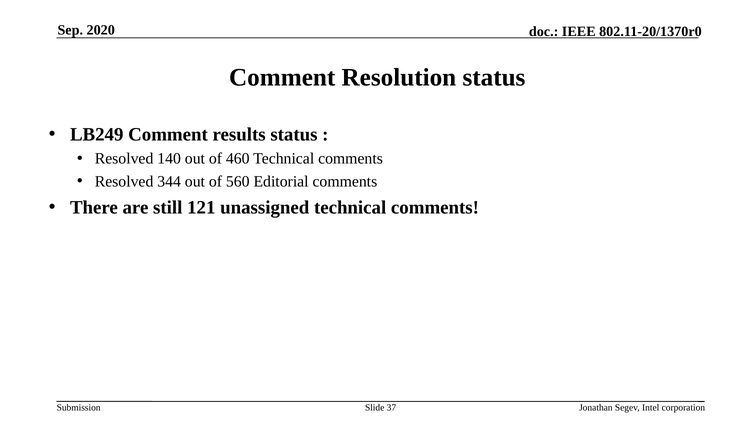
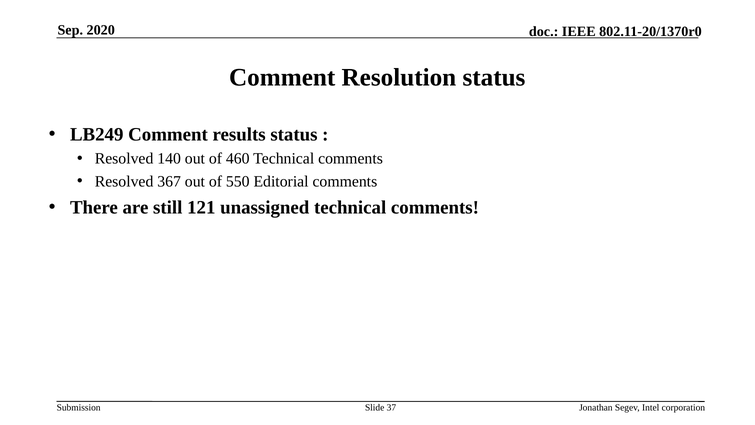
344: 344 -> 367
560: 560 -> 550
